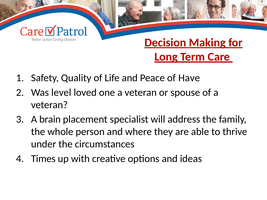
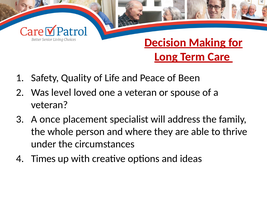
Have: Have -> Been
brain: brain -> once
